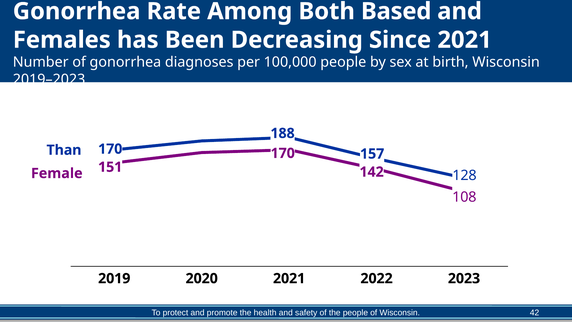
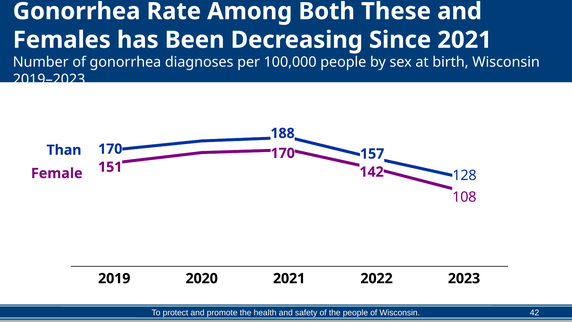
Based: Based -> These
